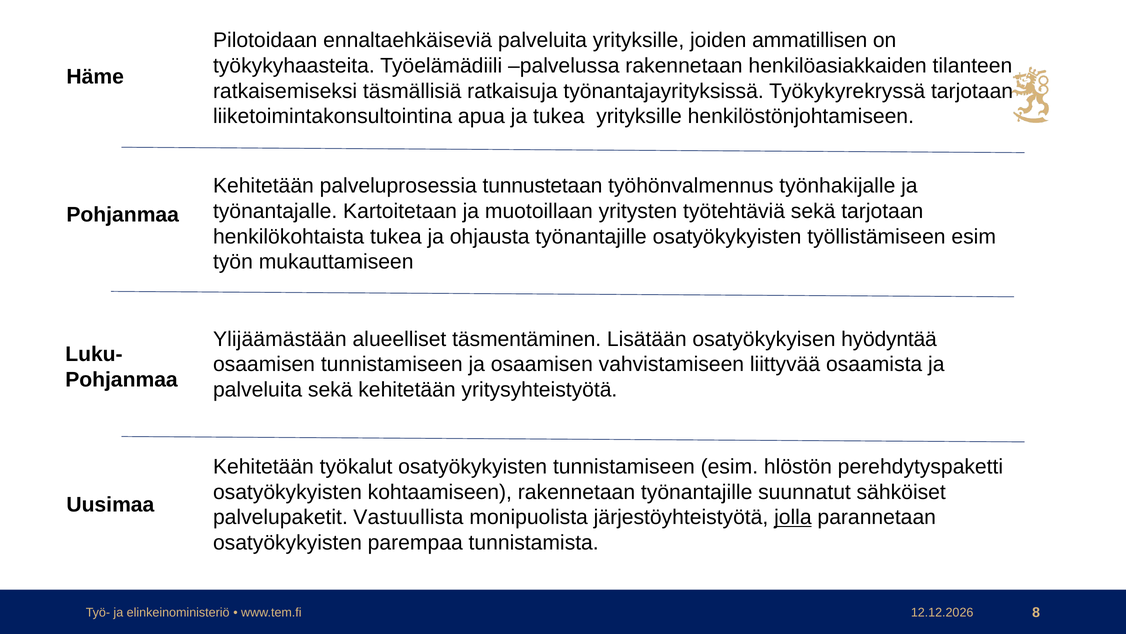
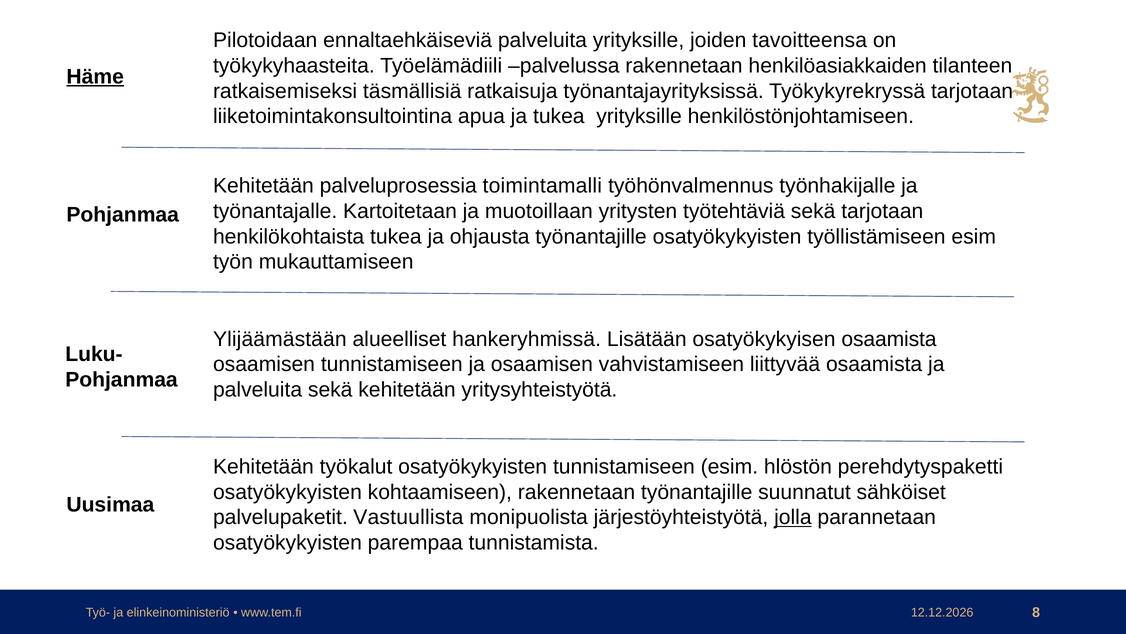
ammatillisen: ammatillisen -> tavoitteensa
Häme underline: none -> present
tunnustetaan: tunnustetaan -> toimintamalli
täsmentäminen: täsmentäminen -> hankeryhmissä
osatyökykyisen hyödyntää: hyödyntää -> osaamista
